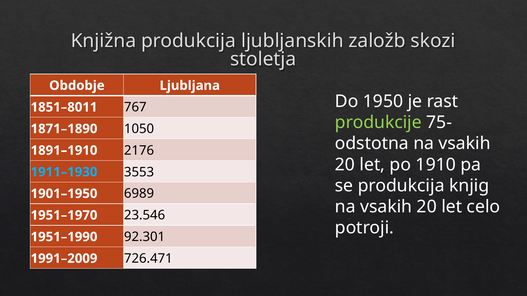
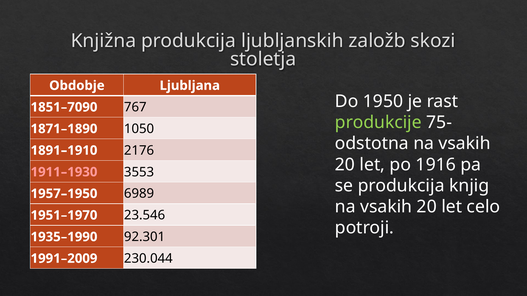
1851–8011: 1851–8011 -> 1851–7090
1910: 1910 -> 1916
1911–1930 colour: light blue -> pink
1901–1950: 1901–1950 -> 1957–1950
1951–1990: 1951–1990 -> 1935–1990
726.471: 726.471 -> 230.044
